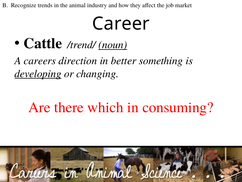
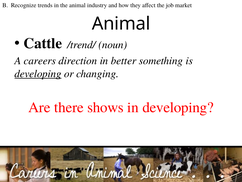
Career at (121, 24): Career -> Animal
noun underline: present -> none
which: which -> shows
in consuming: consuming -> developing
